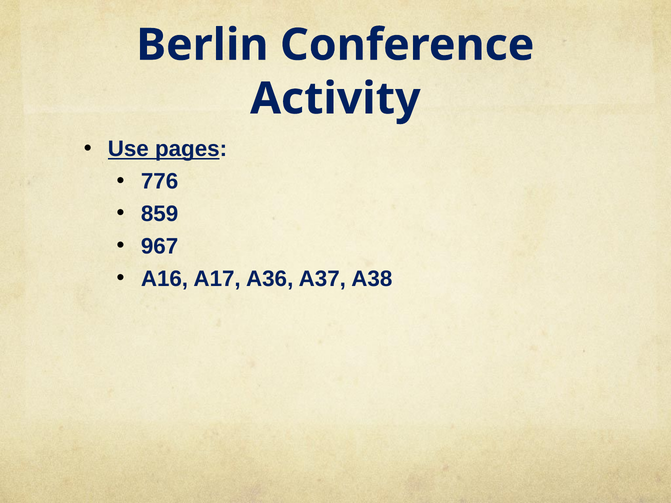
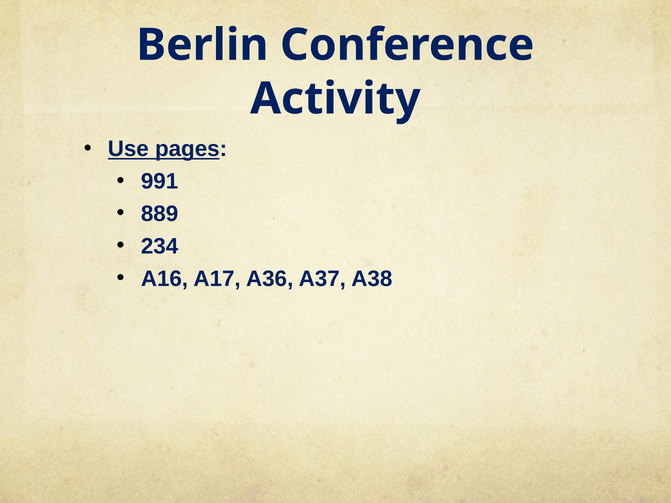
776: 776 -> 991
859: 859 -> 889
967: 967 -> 234
